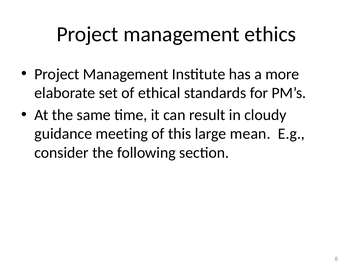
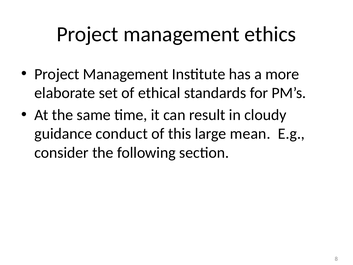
meeting: meeting -> conduct
